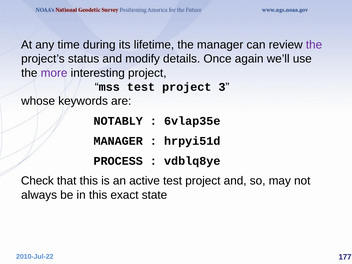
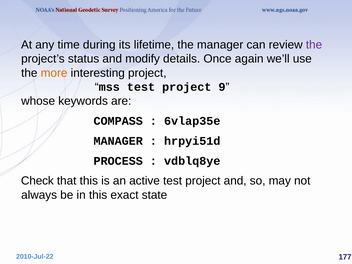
more colour: purple -> orange
3: 3 -> 9
NOTABLY: NOTABLY -> COMPASS
